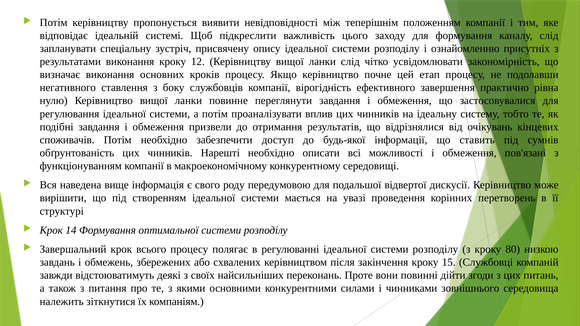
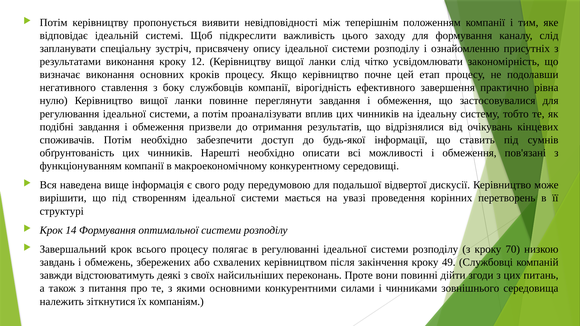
80: 80 -> 70
15: 15 -> 49
